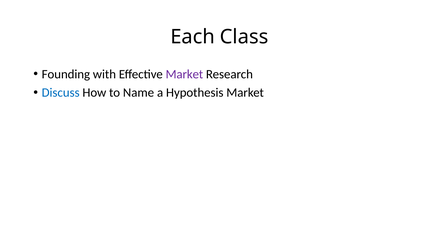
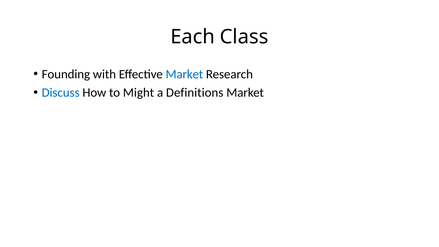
Market at (184, 74) colour: purple -> blue
Name: Name -> Might
Hypothesis: Hypothesis -> Definitions
